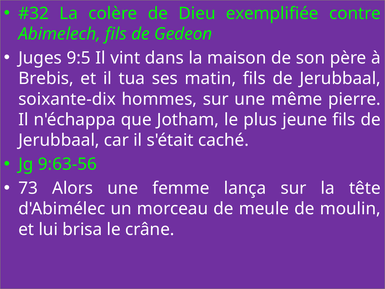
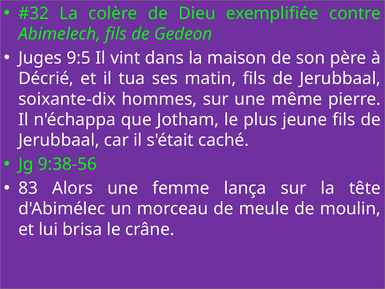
Brebis: Brebis -> Décrié
9:63-56: 9:63-56 -> 9:38-56
73: 73 -> 83
